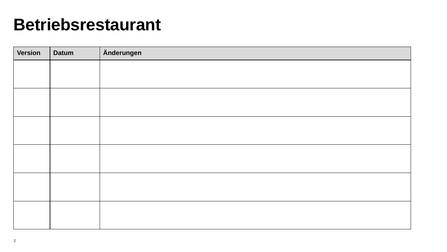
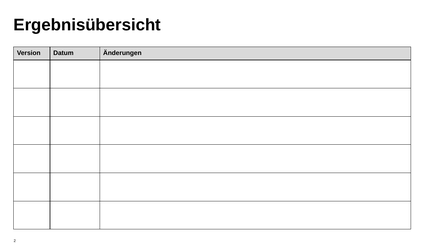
Betriebsrestaurant: Betriebsrestaurant -> Ergebnisübersicht
